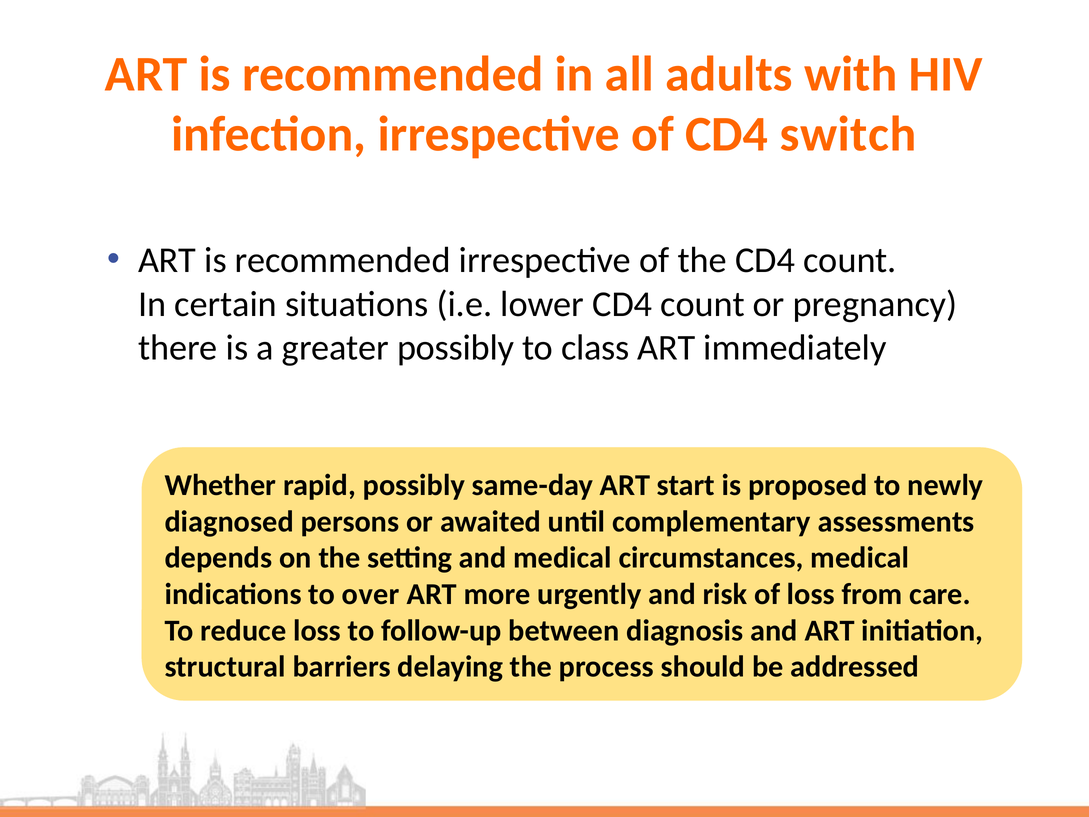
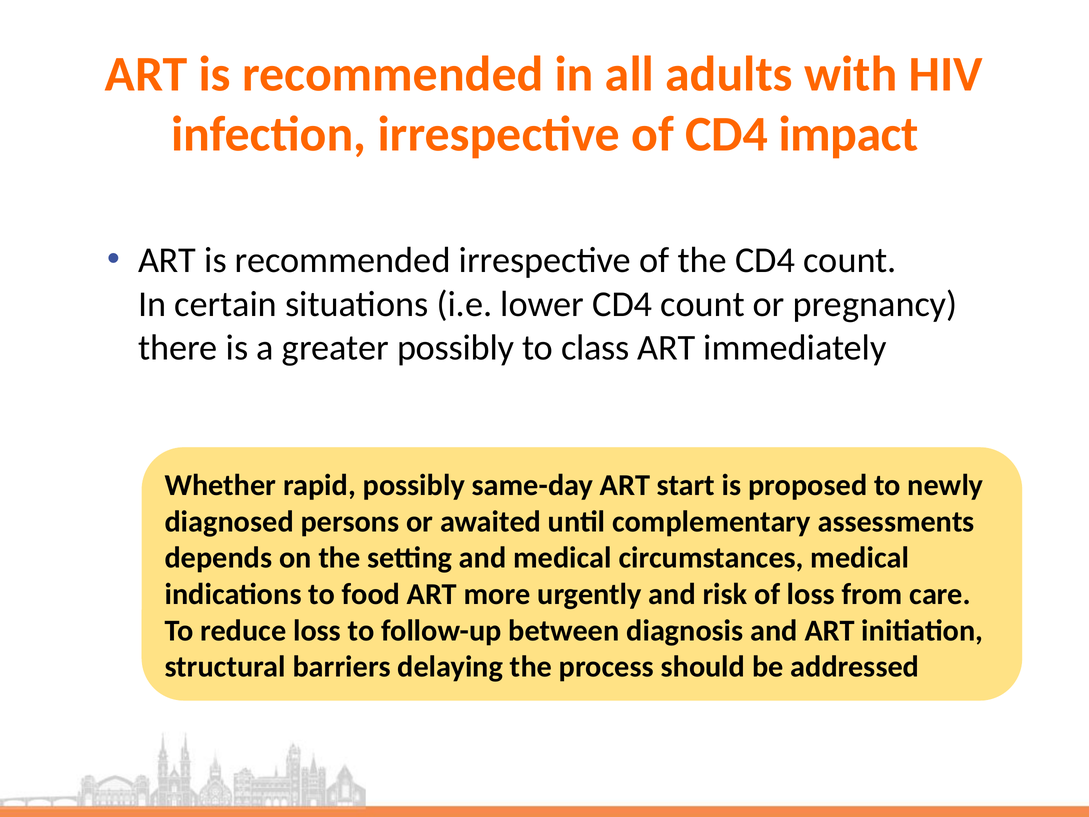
switch: switch -> impact
over: over -> food
